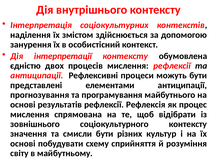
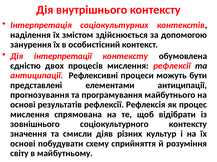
смисли бути: бути -> діяв
